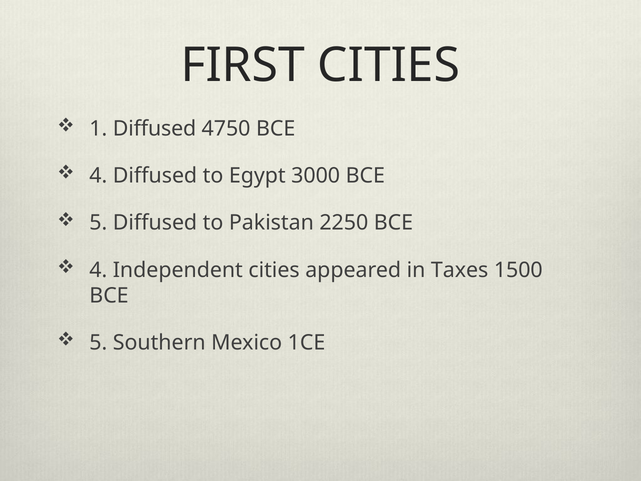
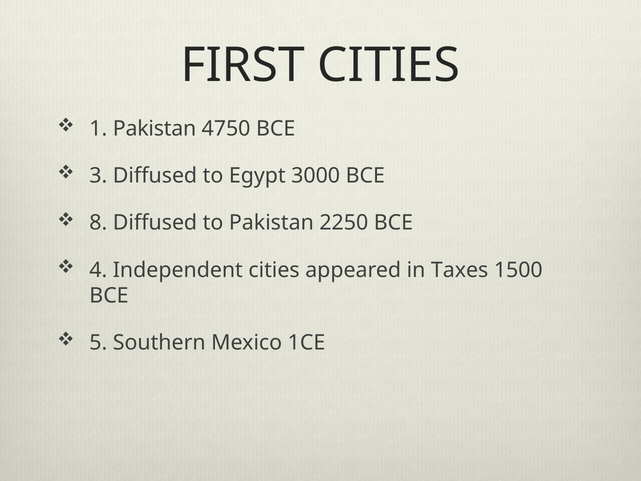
1 Diffused: Diffused -> Pakistan
4 at (98, 176): 4 -> 3
5 at (98, 223): 5 -> 8
